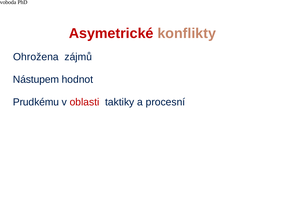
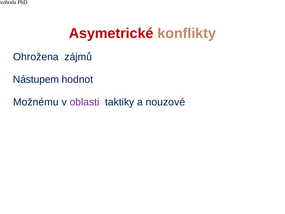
Prudkému: Prudkému -> Možnému
oblasti colour: red -> purple
procesní: procesní -> nouzové
